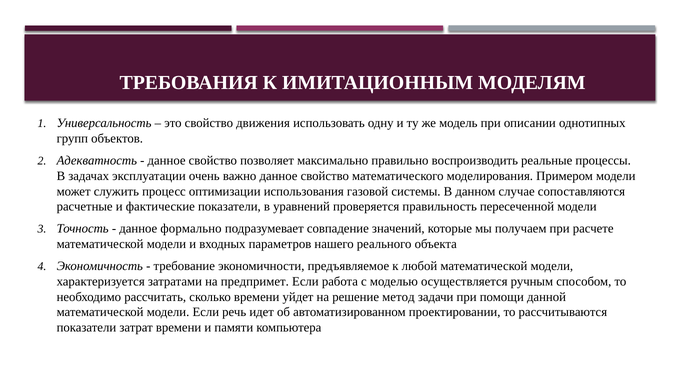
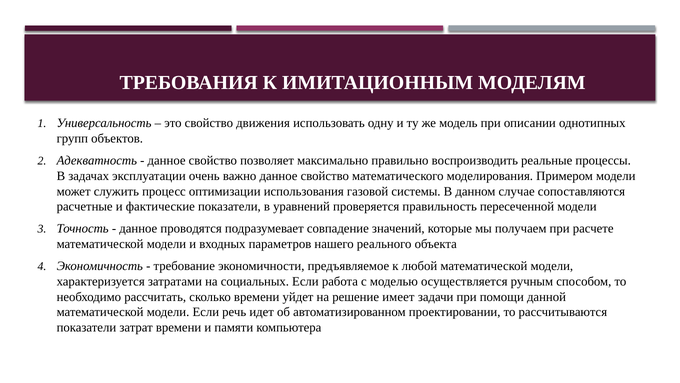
формально: формально -> проводятся
предпримет: предпримет -> социальных
метод: метод -> имеет
